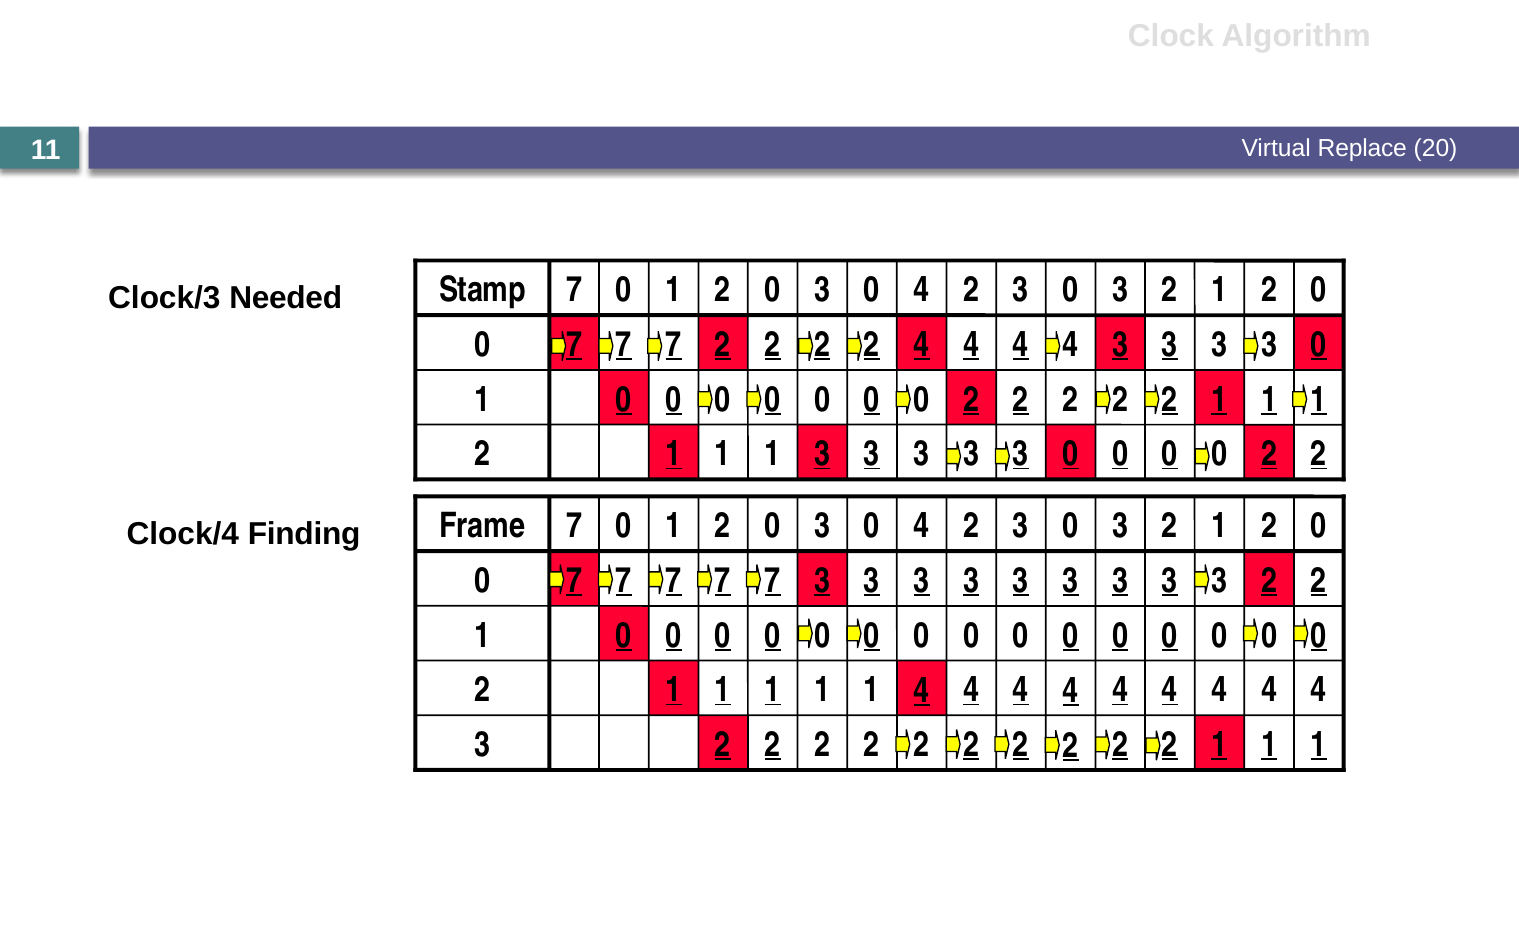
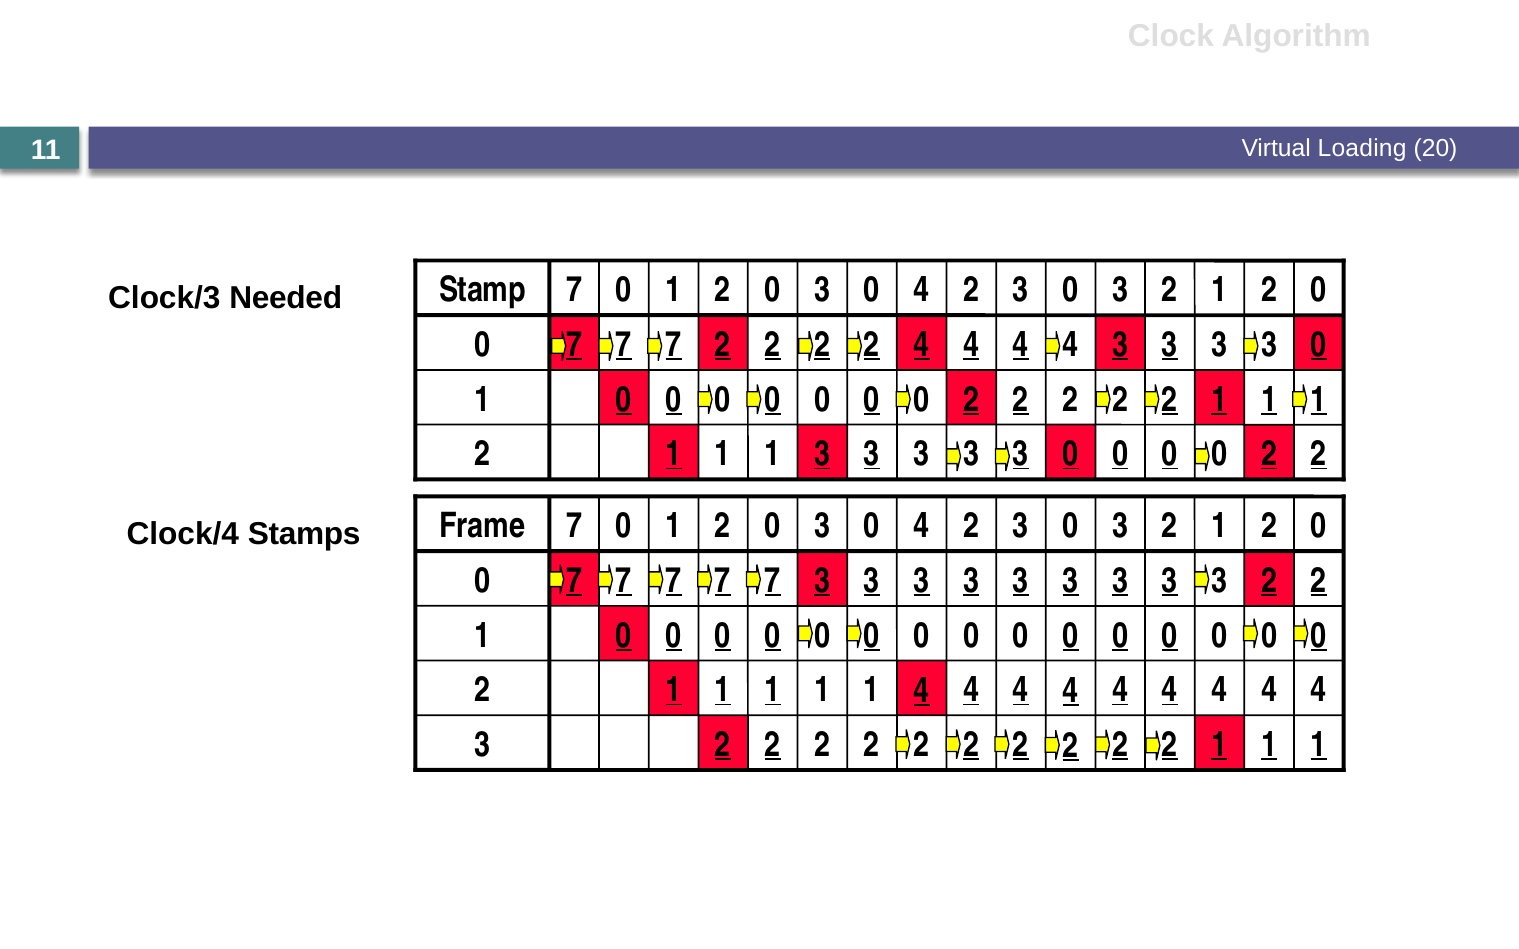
Replace: Replace -> Loading
Finding: Finding -> Stamps
